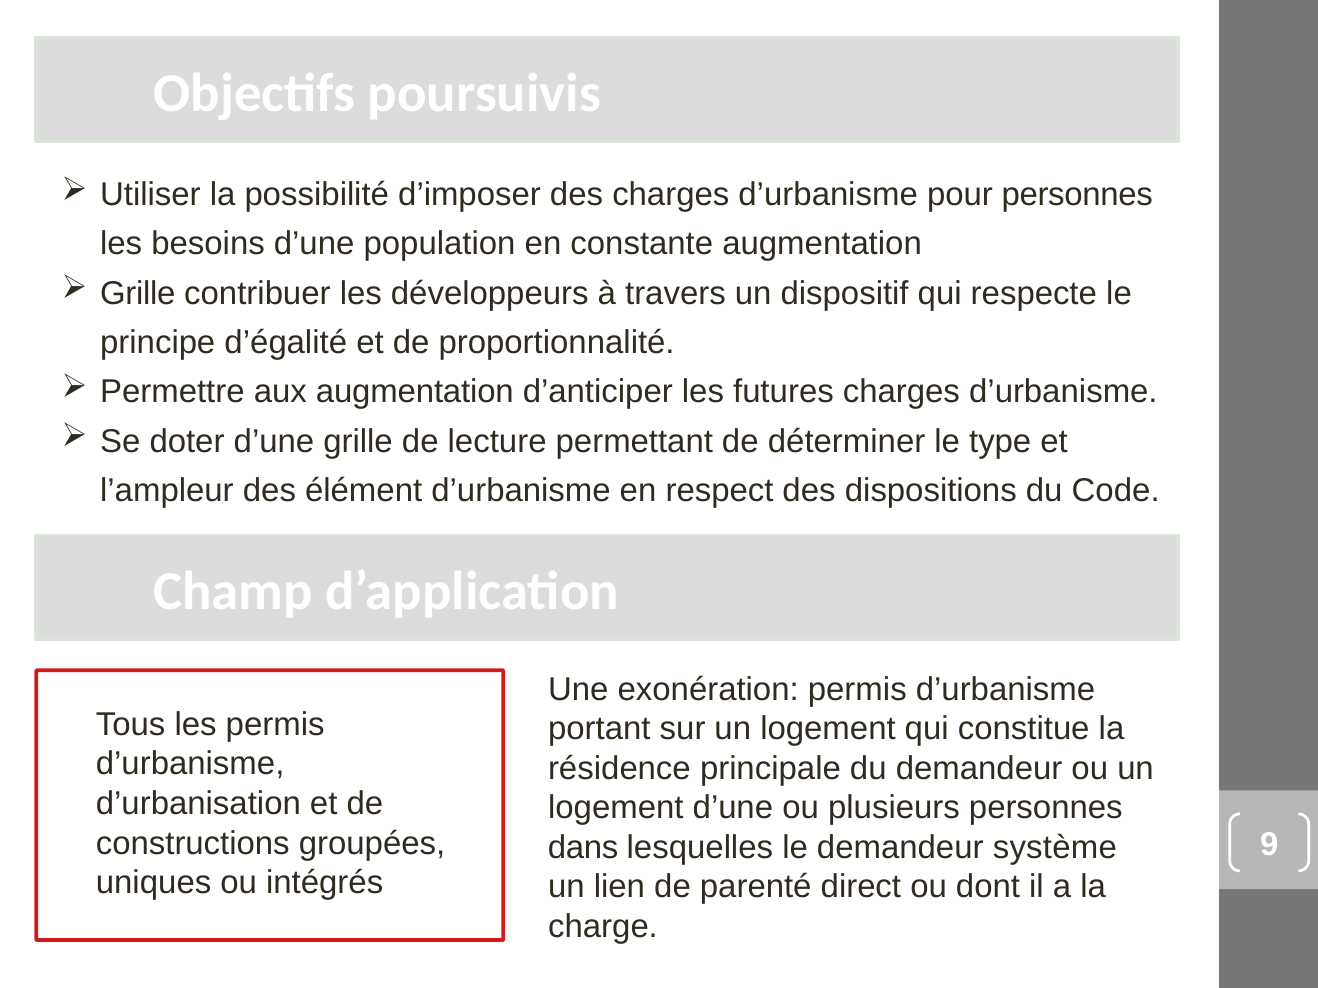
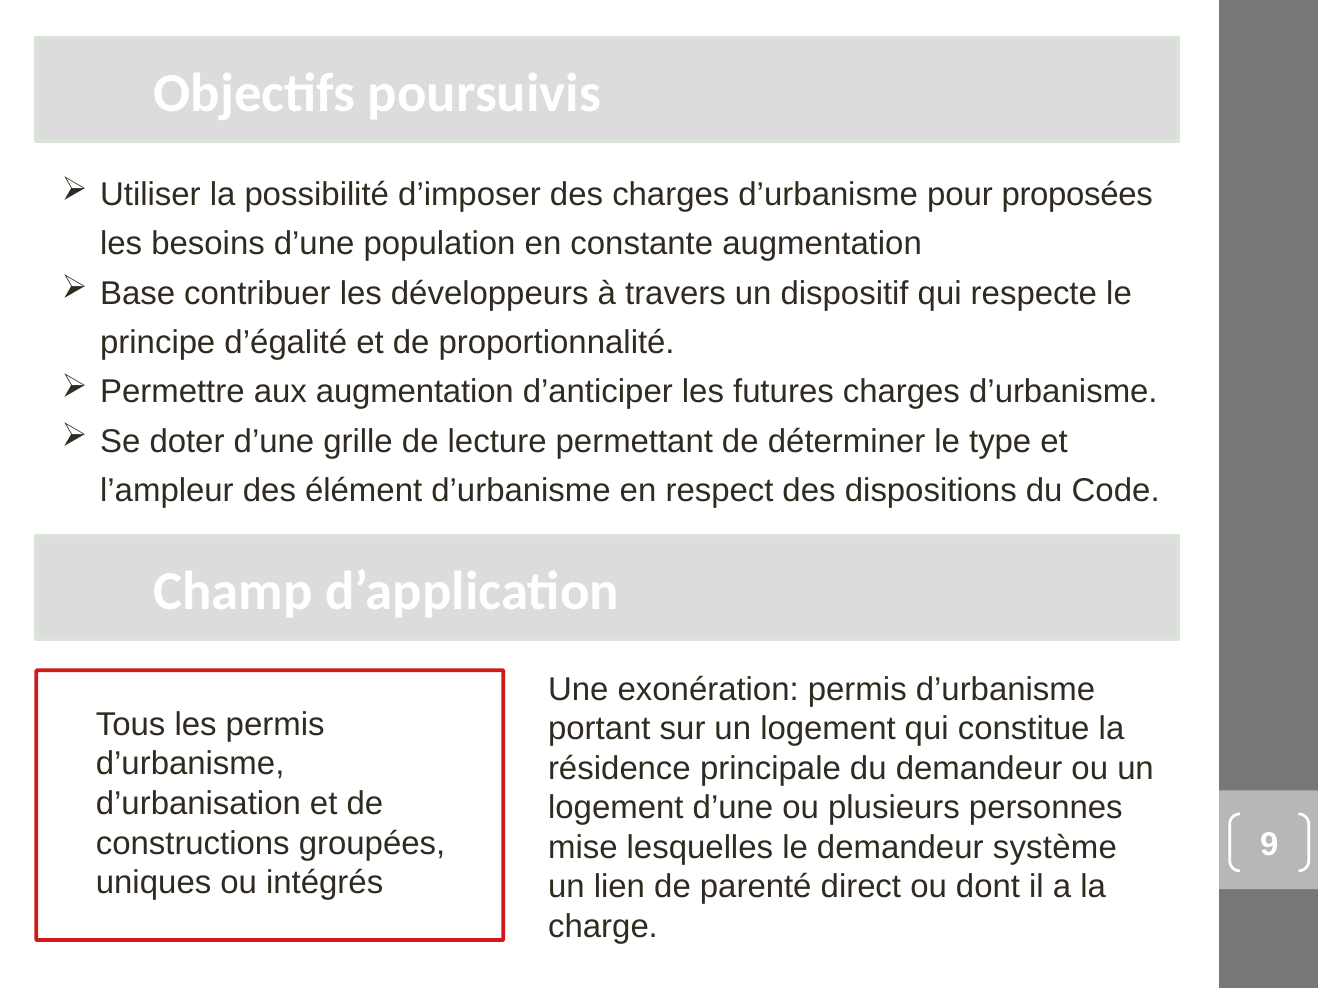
pour personnes: personnes -> proposées
Grille at (138, 294): Grille -> Base
dans: dans -> mise
